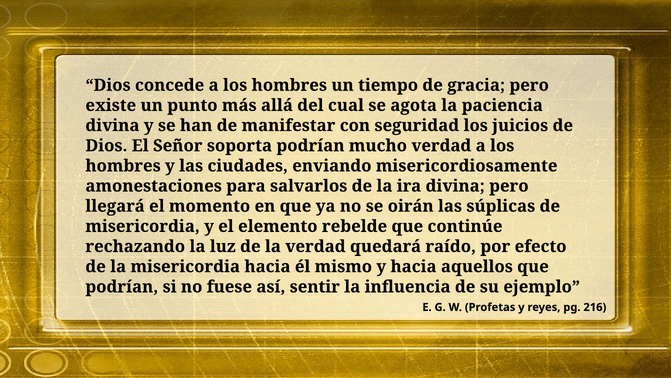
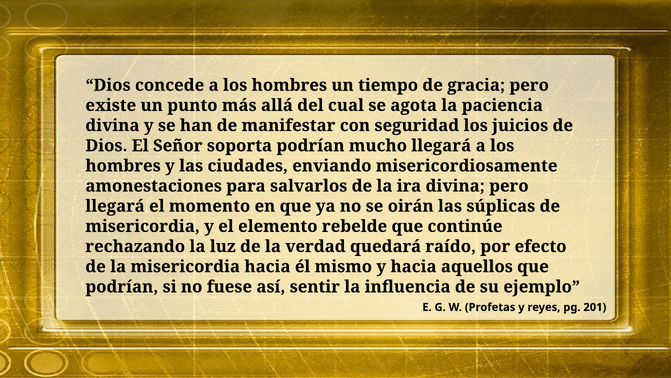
mucho verdad: verdad -> llegará
216: 216 -> 201
